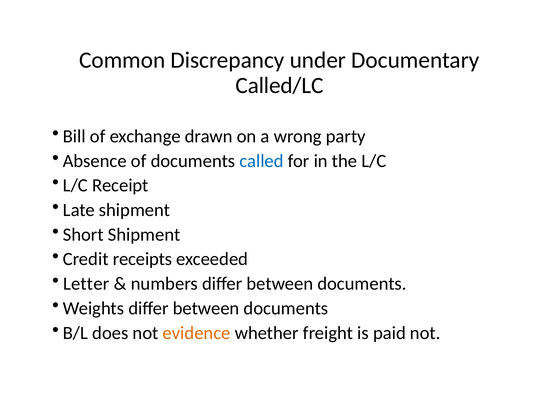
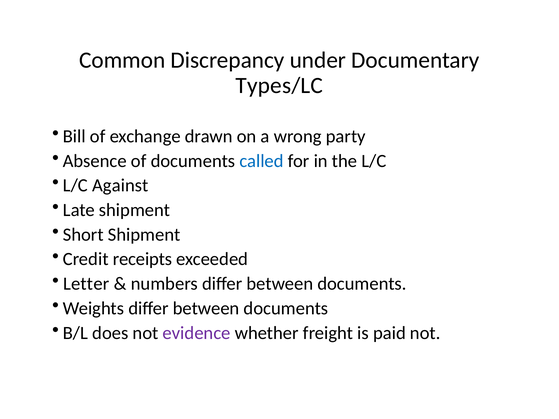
Called/LC: Called/LC -> Types/LC
Receipt: Receipt -> Against
evidence colour: orange -> purple
